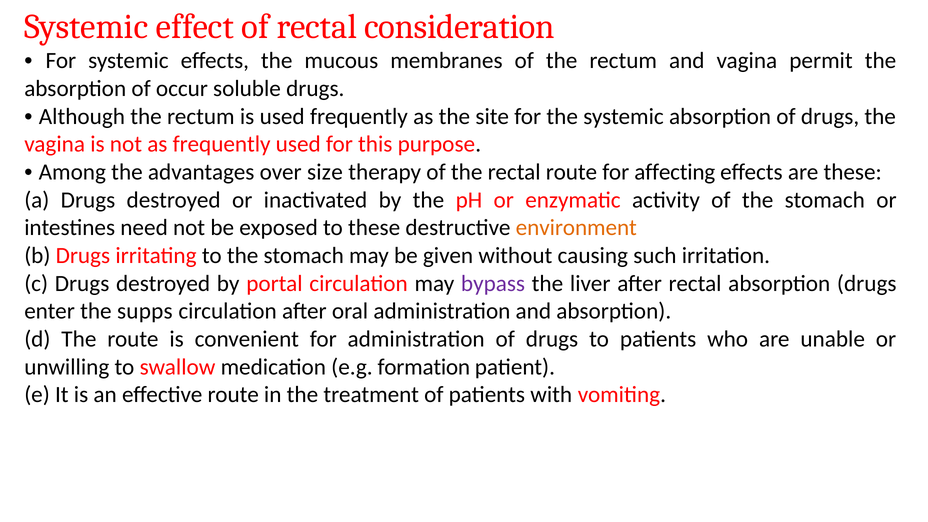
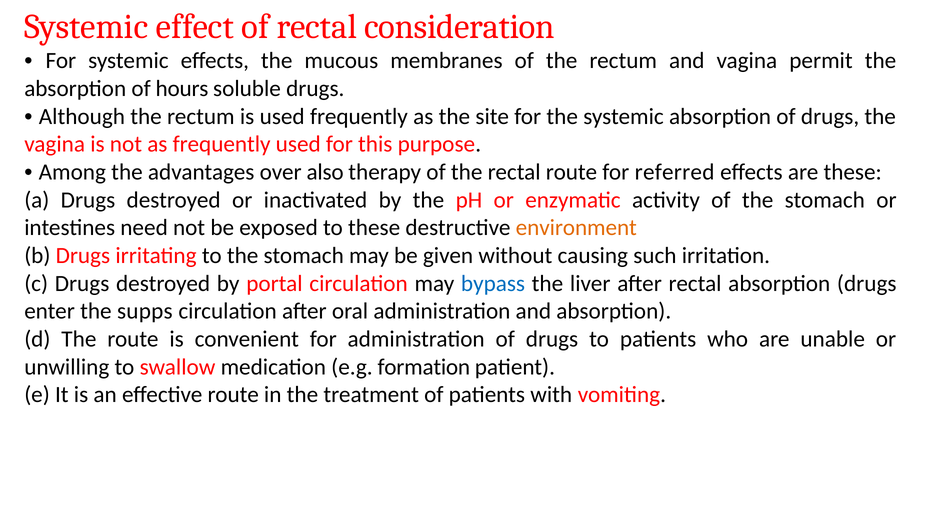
occur: occur -> hours
size: size -> also
affecting: affecting -> referred
bypass colour: purple -> blue
